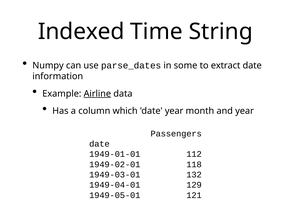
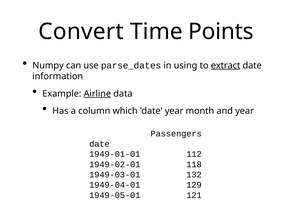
Indexed: Indexed -> Convert
String: String -> Points
some: some -> using
extract underline: none -> present
